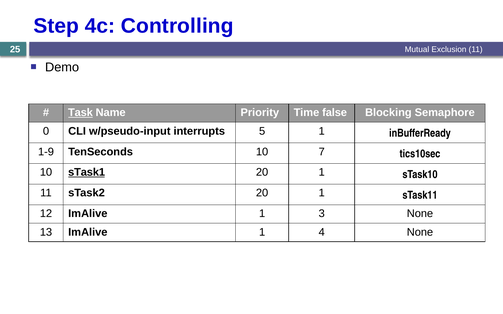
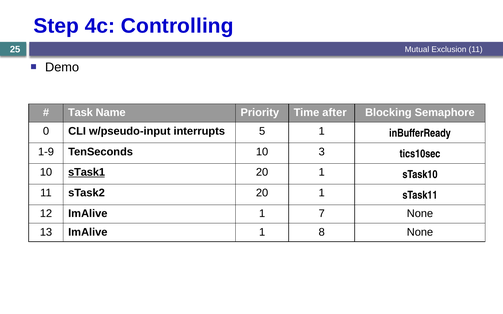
Task underline: present -> none
false: false -> after
7: 7 -> 3
3: 3 -> 7
4: 4 -> 8
